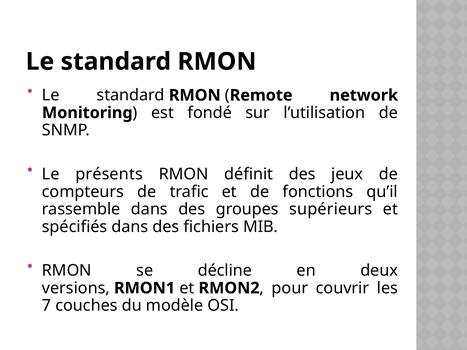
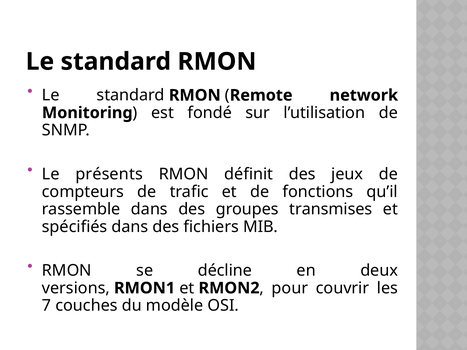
supérieurs: supérieurs -> transmises
